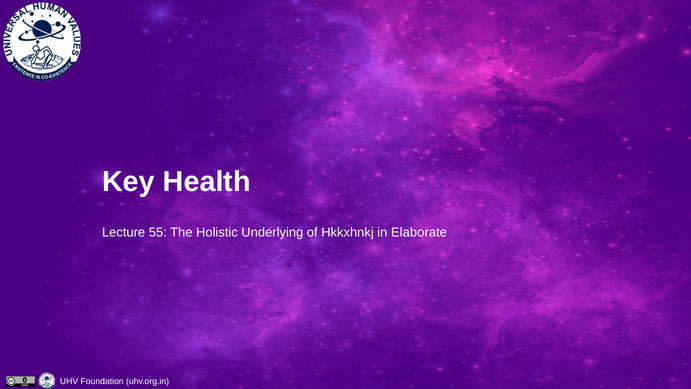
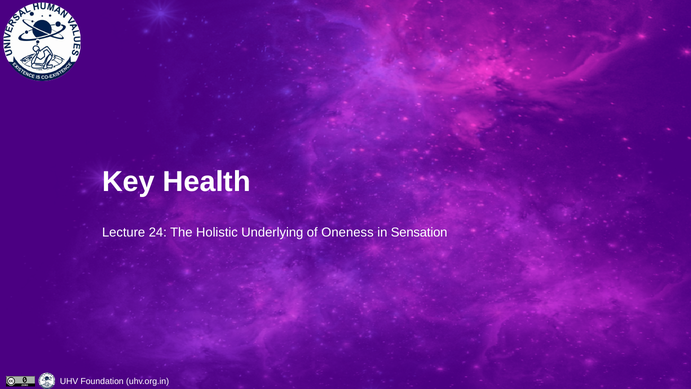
55: 55 -> 24
Hkkxhnkj: Hkkxhnkj -> Oneness
Elaborate: Elaborate -> Sensation
